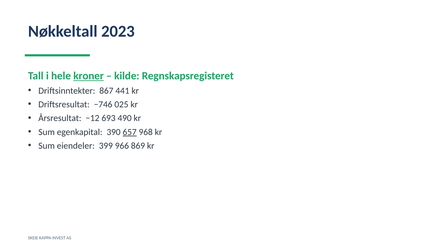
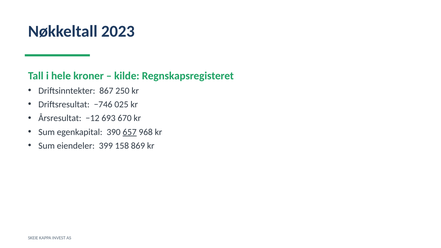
kroner underline: present -> none
441: 441 -> 250
490: 490 -> 670
966: 966 -> 158
